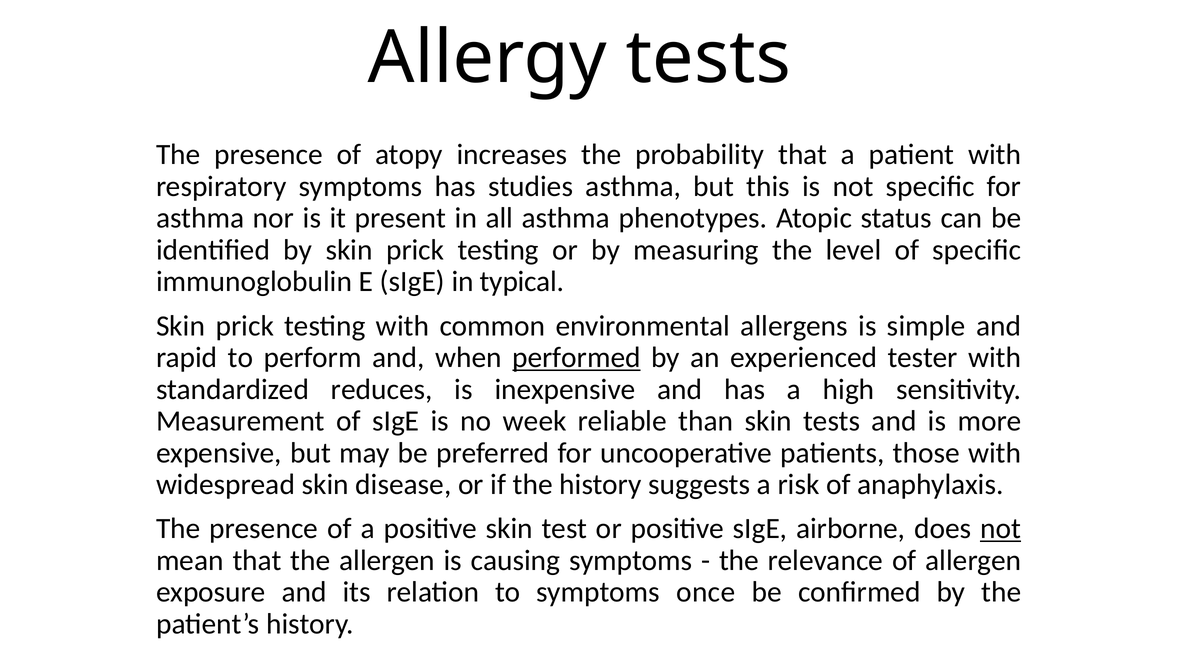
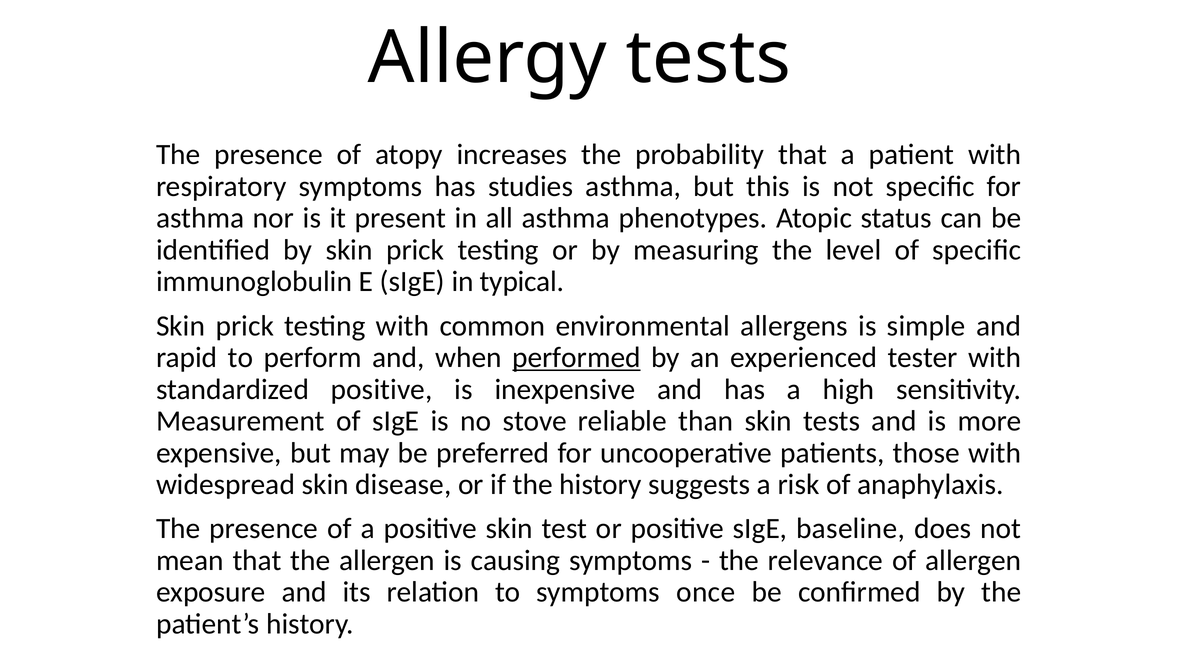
standardized reduces: reduces -> positive
week: week -> stove
airborne: airborne -> baseline
not at (1001, 529) underline: present -> none
